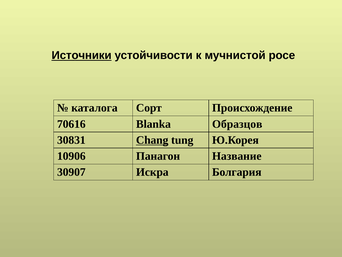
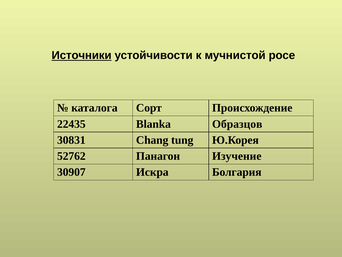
70616: 70616 -> 22435
Chang underline: present -> none
10906: 10906 -> 52762
Название: Название -> Изучение
